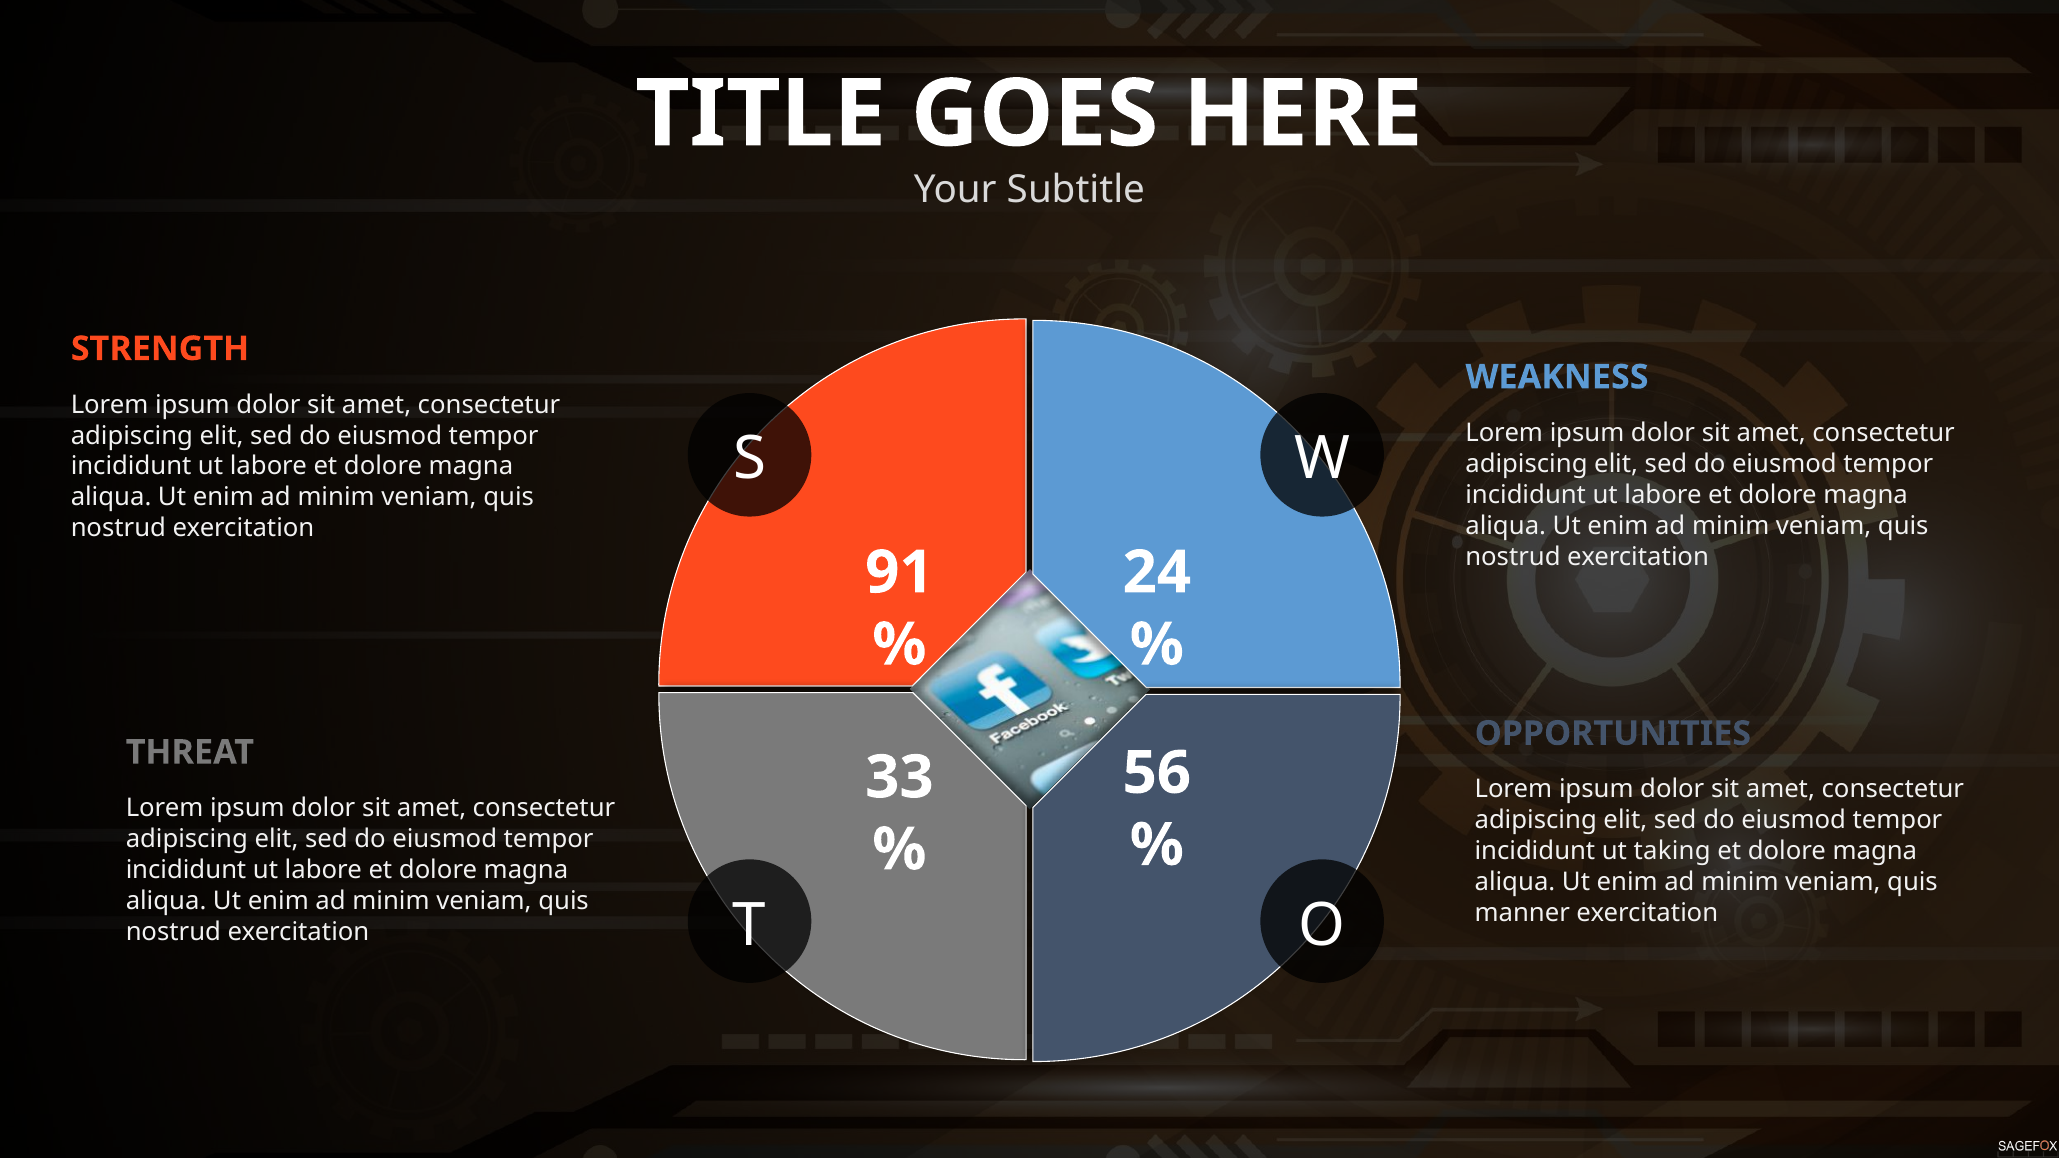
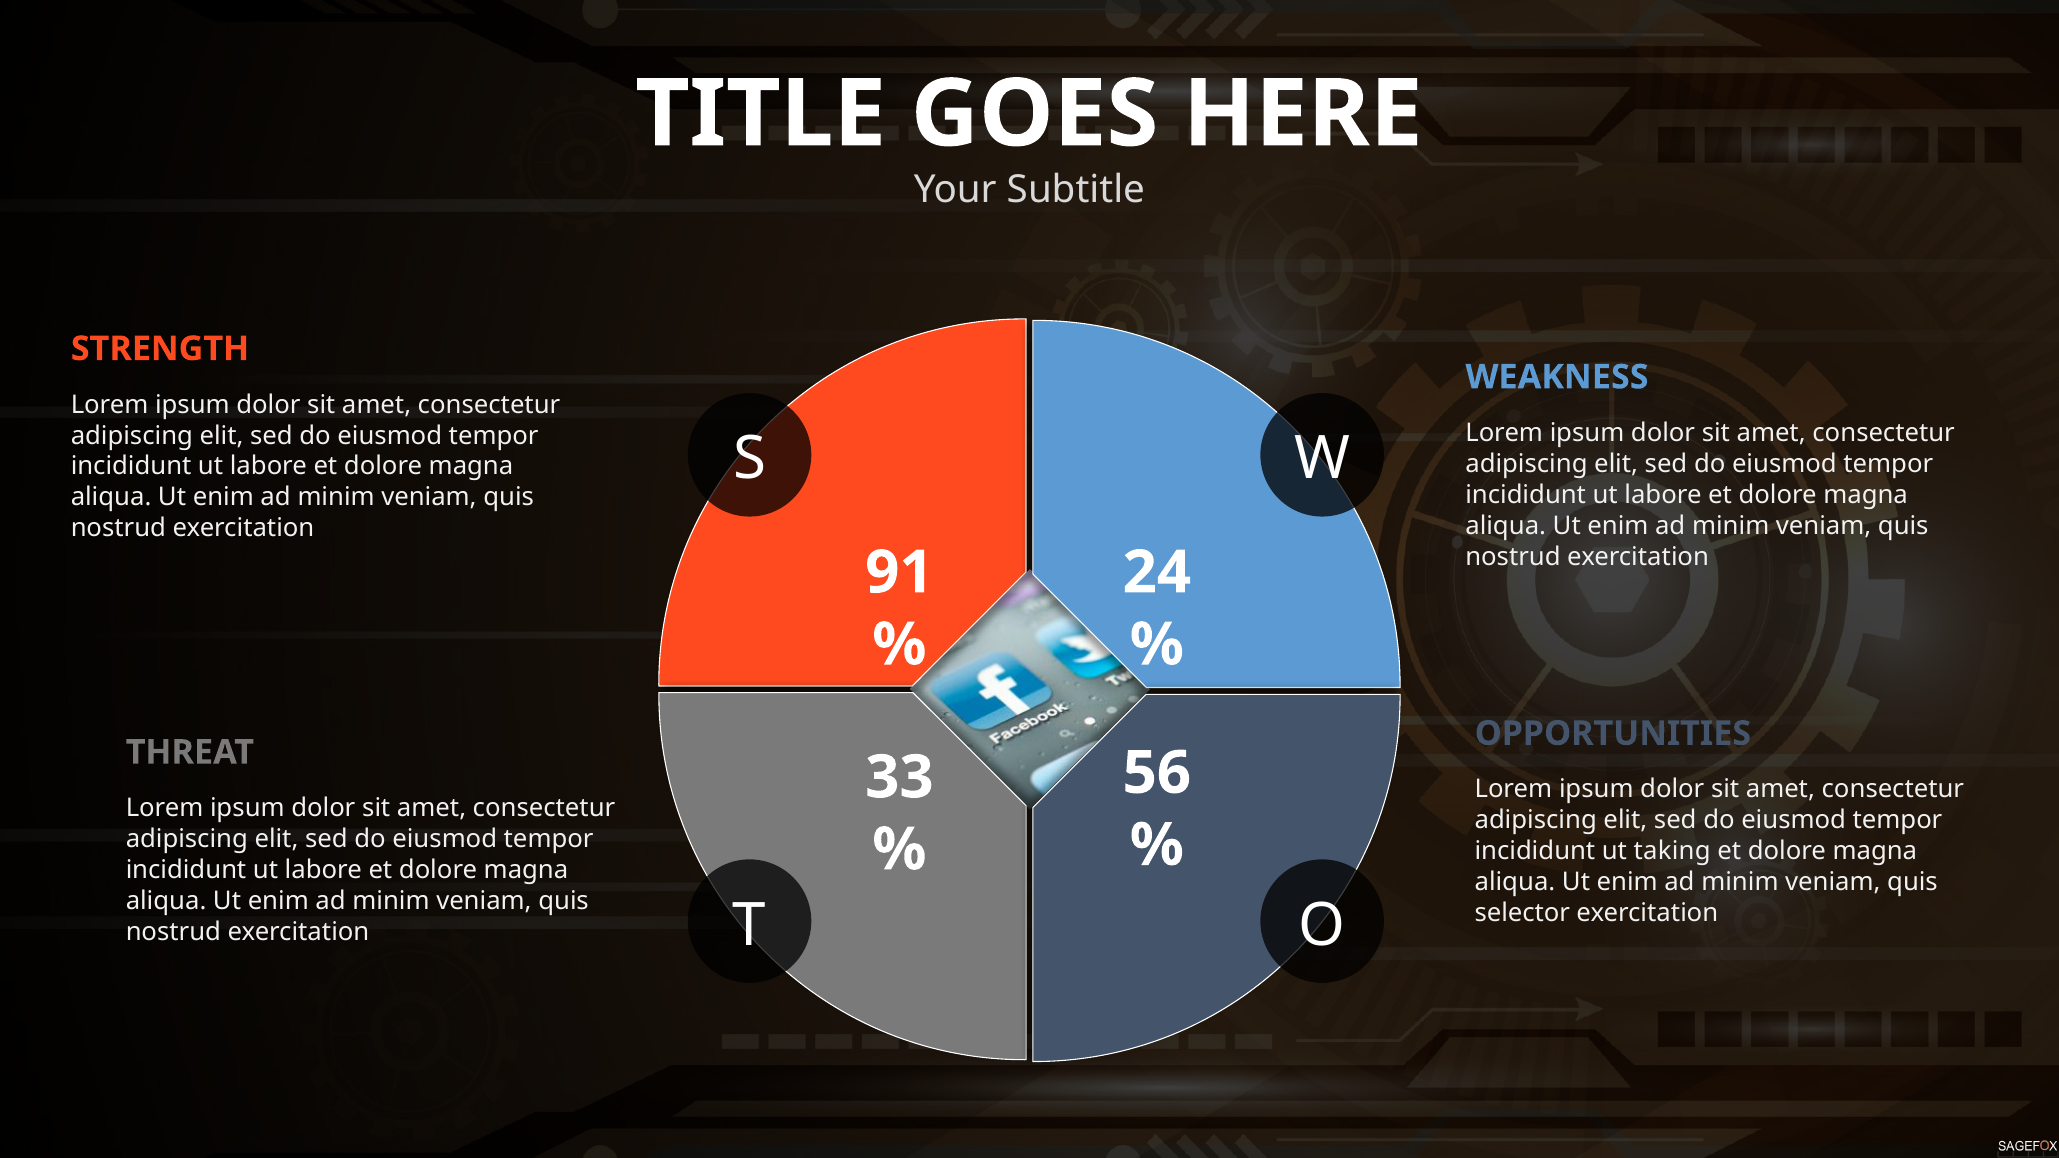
manner: manner -> selector
